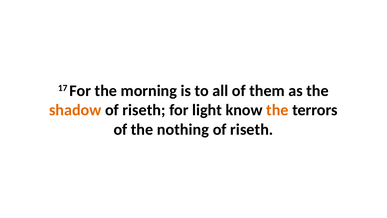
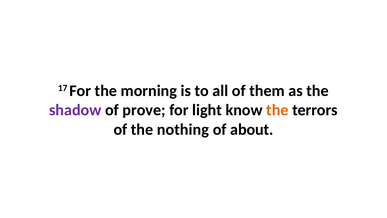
shadow colour: orange -> purple
riseth at (144, 110): riseth -> prove
riseth at (252, 129): riseth -> about
